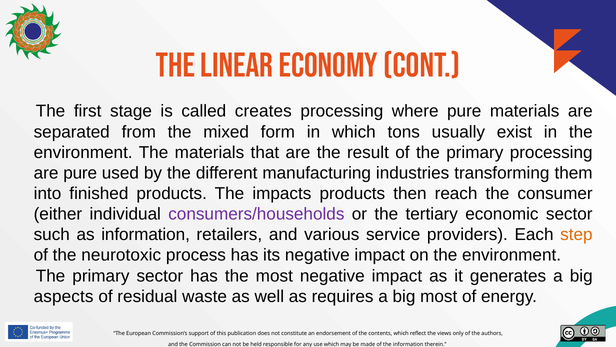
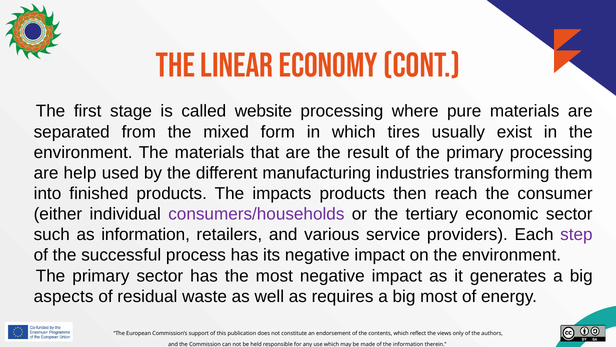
creates: creates -> website
tons: tons -> tires
are pure: pure -> help
step colour: orange -> purple
neurotoxic: neurotoxic -> successful
